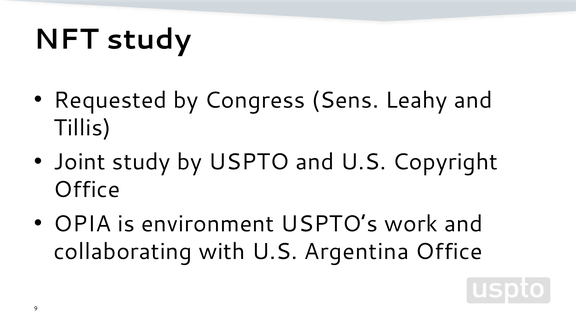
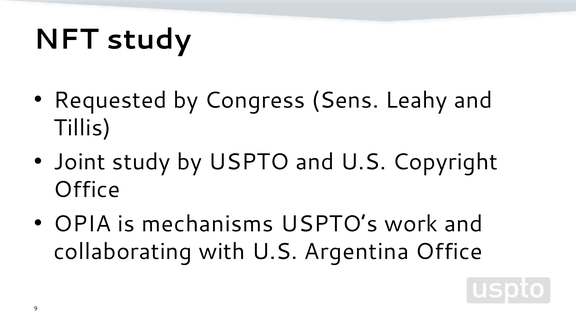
environment: environment -> mechanisms
